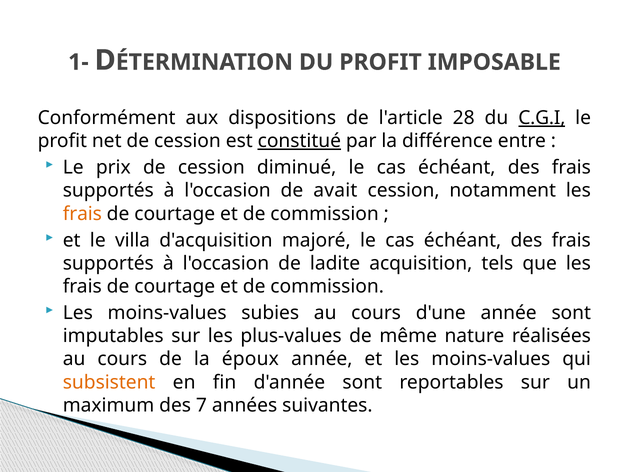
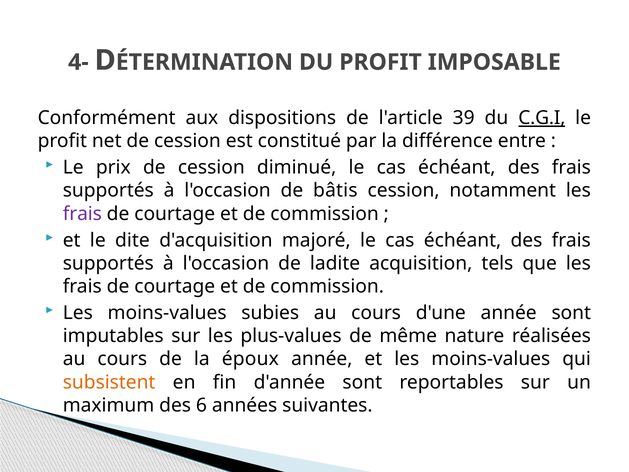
1-: 1- -> 4-
28: 28 -> 39
constitué underline: present -> none
avait: avait -> bâtis
frais at (82, 214) colour: orange -> purple
villa: villa -> dite
7: 7 -> 6
